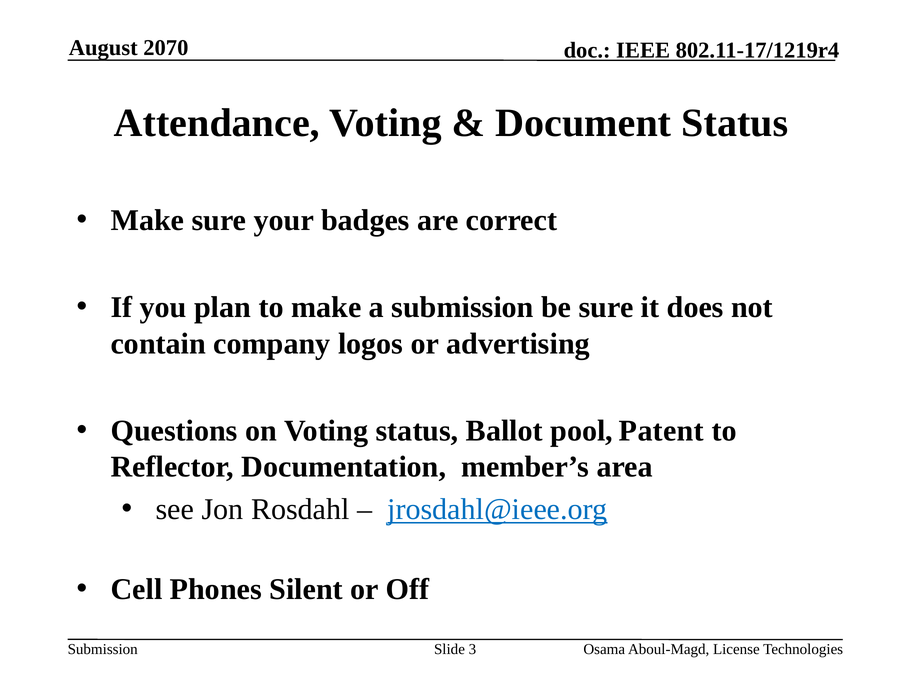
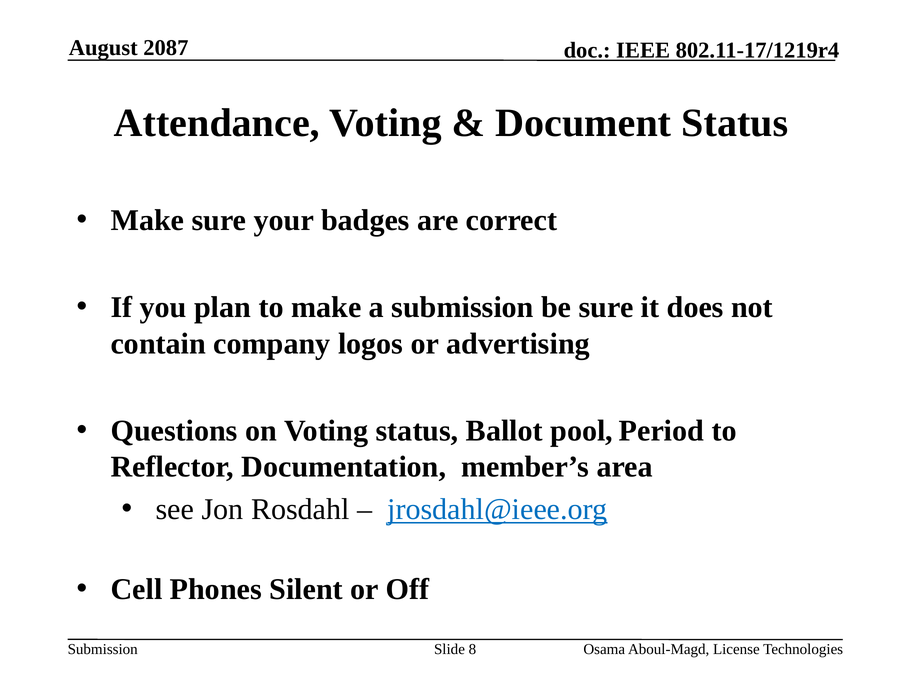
2070: 2070 -> 2087
Patent: Patent -> Period
3: 3 -> 8
